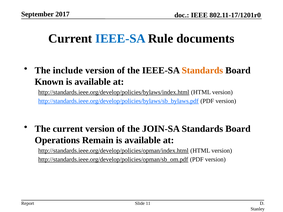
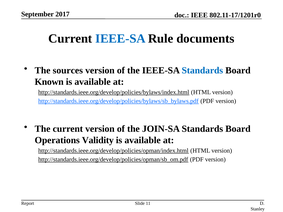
include: include -> sources
Standards at (202, 70) colour: orange -> blue
Remain: Remain -> Validity
